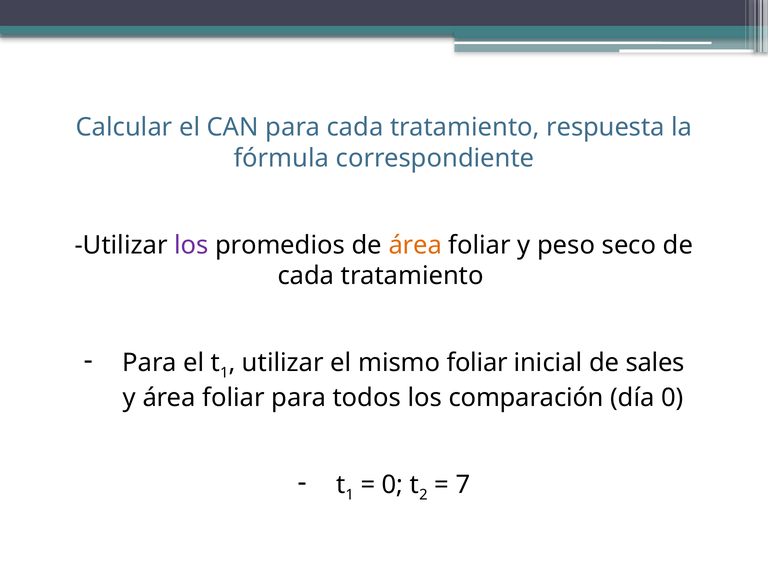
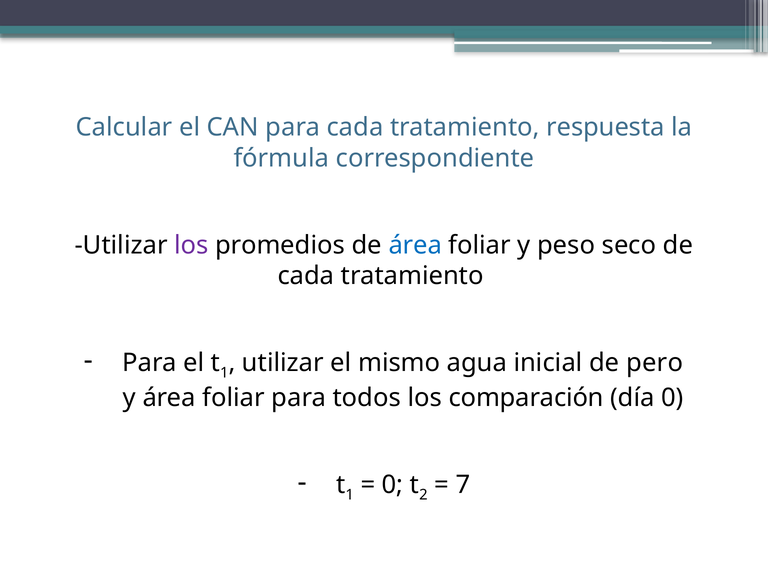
área at (415, 245) colour: orange -> blue
mismo foliar: foliar -> agua
sales: sales -> pero
